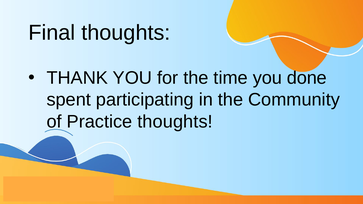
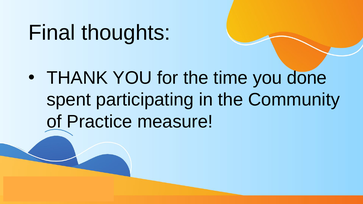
Practice thoughts: thoughts -> measure
